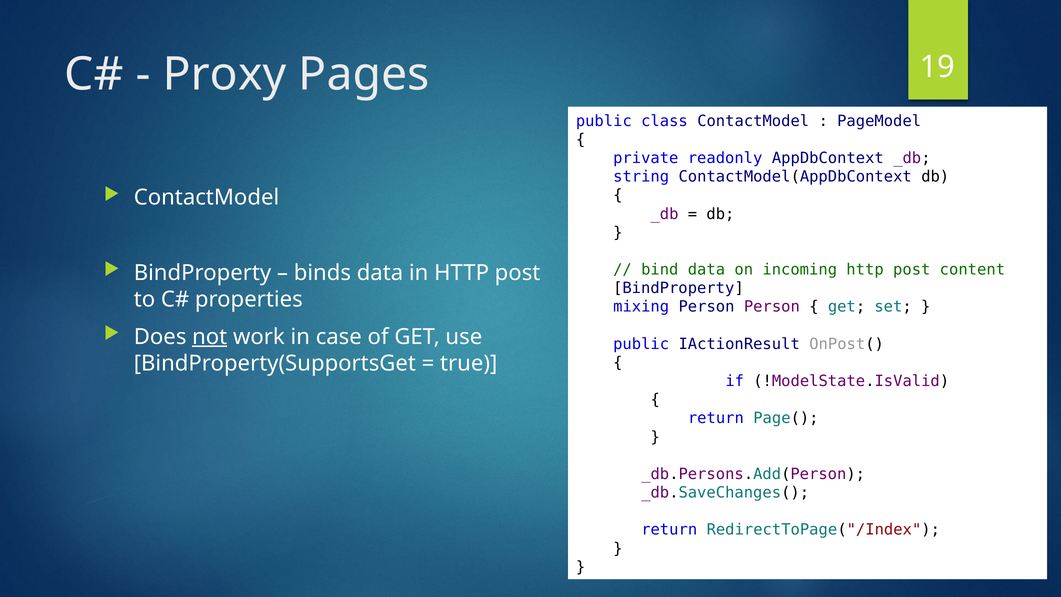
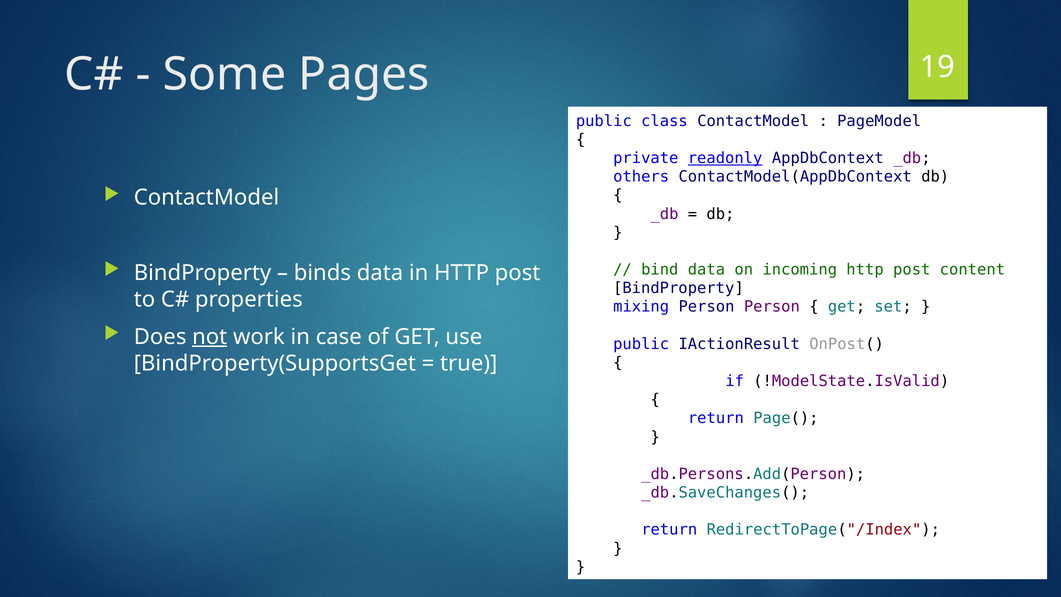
Proxy: Proxy -> Some
readonly underline: none -> present
string: string -> others
